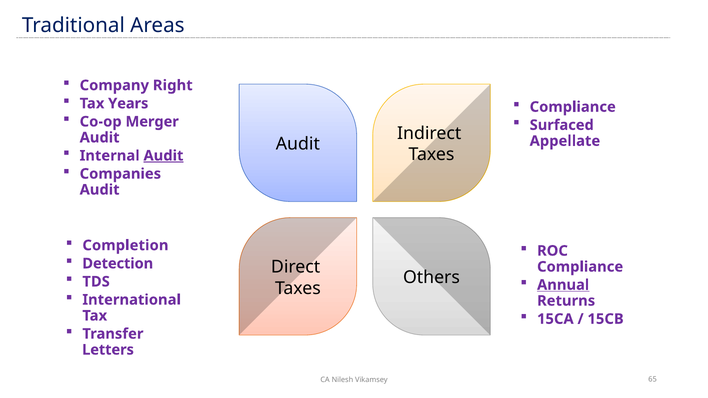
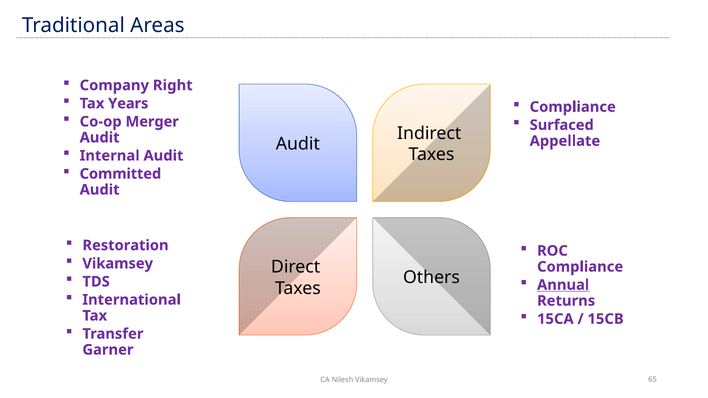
Audit at (163, 156) underline: present -> none
Companies: Companies -> Committed
Completion: Completion -> Restoration
Detection at (118, 264): Detection -> Vikamsey
Letters: Letters -> Garner
